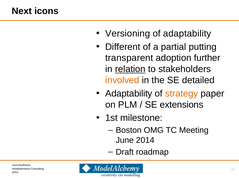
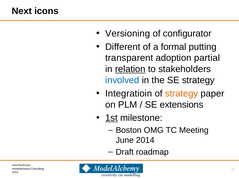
of adaptability: adaptability -> configurator
partial: partial -> formal
further: further -> partial
involved colour: orange -> blue
SE detailed: detailed -> strategy
Adaptability at (129, 94): Adaptability -> Integratioin
1st underline: none -> present
